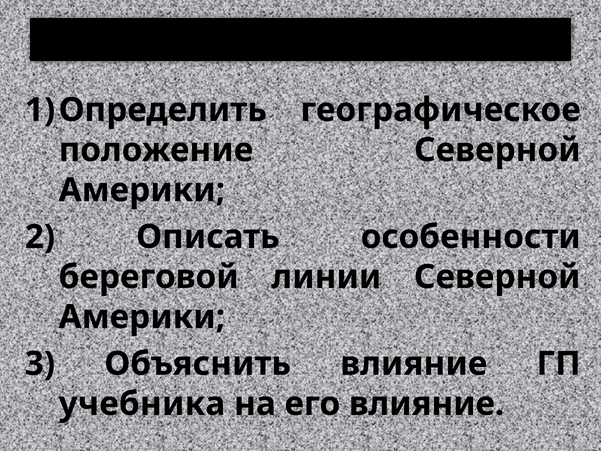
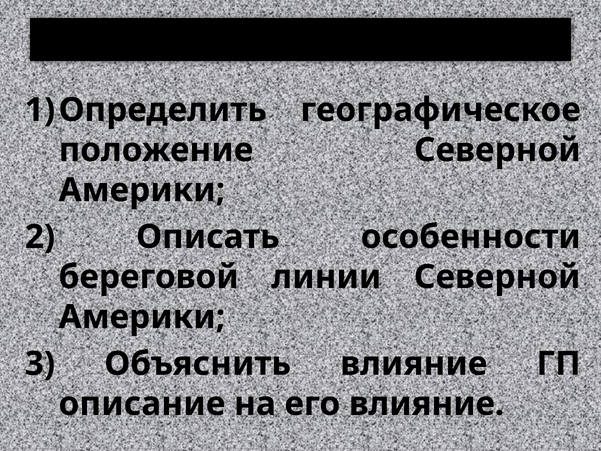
учебника: учебника -> описание
